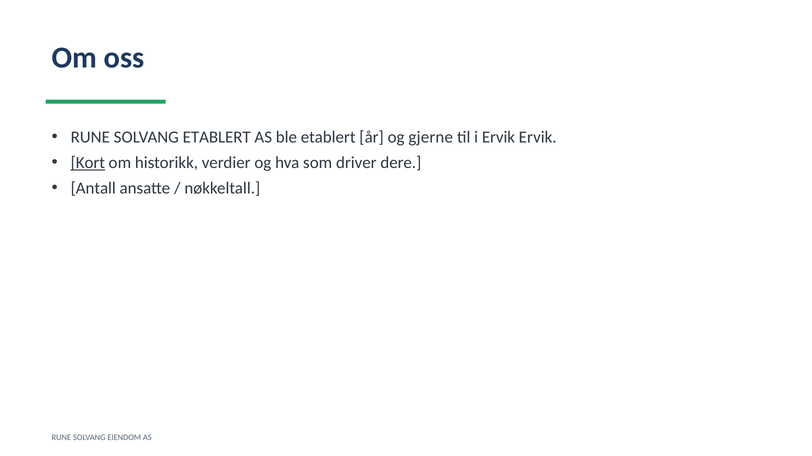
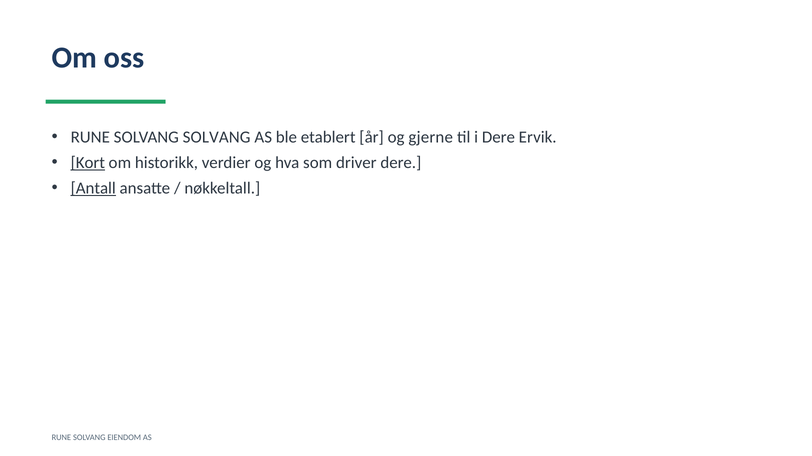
SOLVANG ETABLERT: ETABLERT -> SOLVANG
i Ervik: Ervik -> Dere
Antall underline: none -> present
